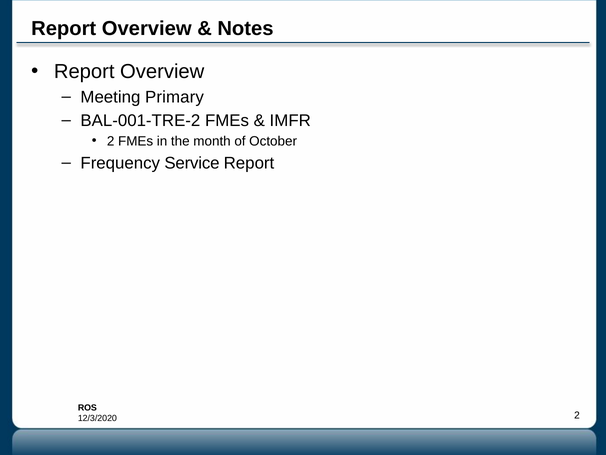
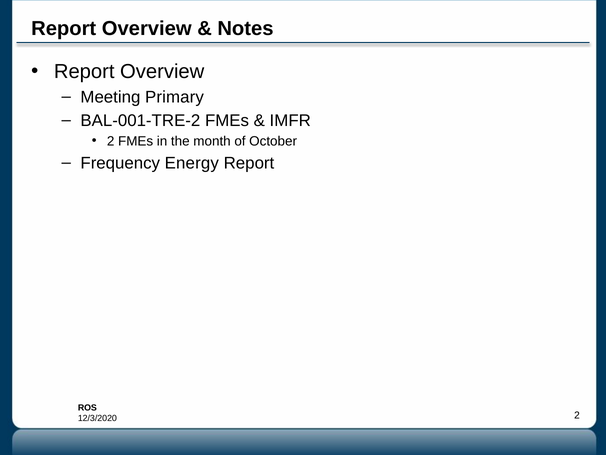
Service: Service -> Energy
